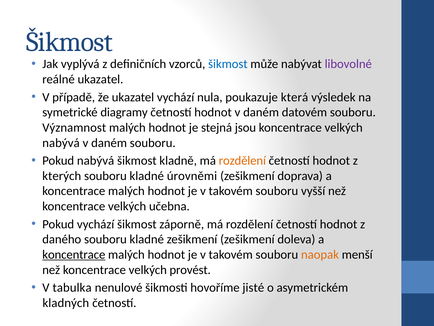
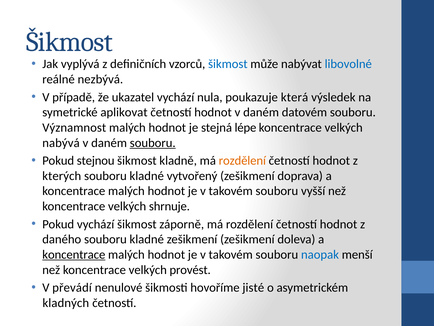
libovolné colour: purple -> blue
reálné ukazatel: ukazatel -> nezbývá
diagramy: diagramy -> aplikovat
jsou: jsou -> lépe
souboru at (153, 143) underline: none -> present
Pokud nabývá: nabývá -> stejnou
úrovněmi: úrovněmi -> vytvořený
učebna: učebna -> shrnuje
naopak colour: orange -> blue
tabulka: tabulka -> převádí
